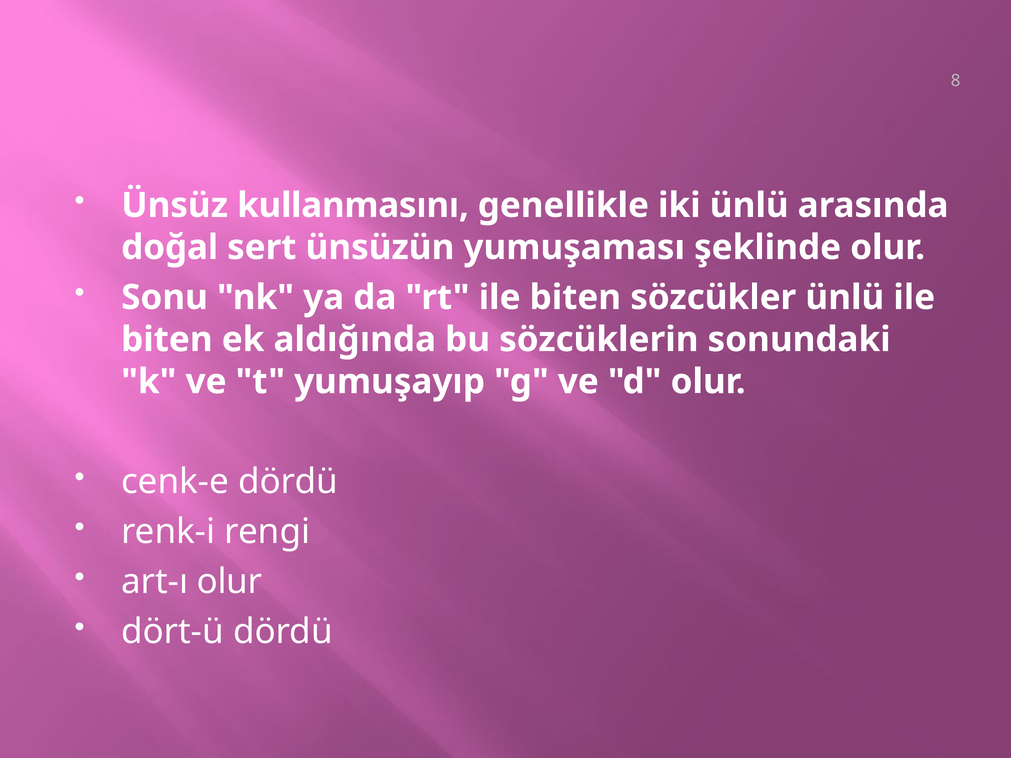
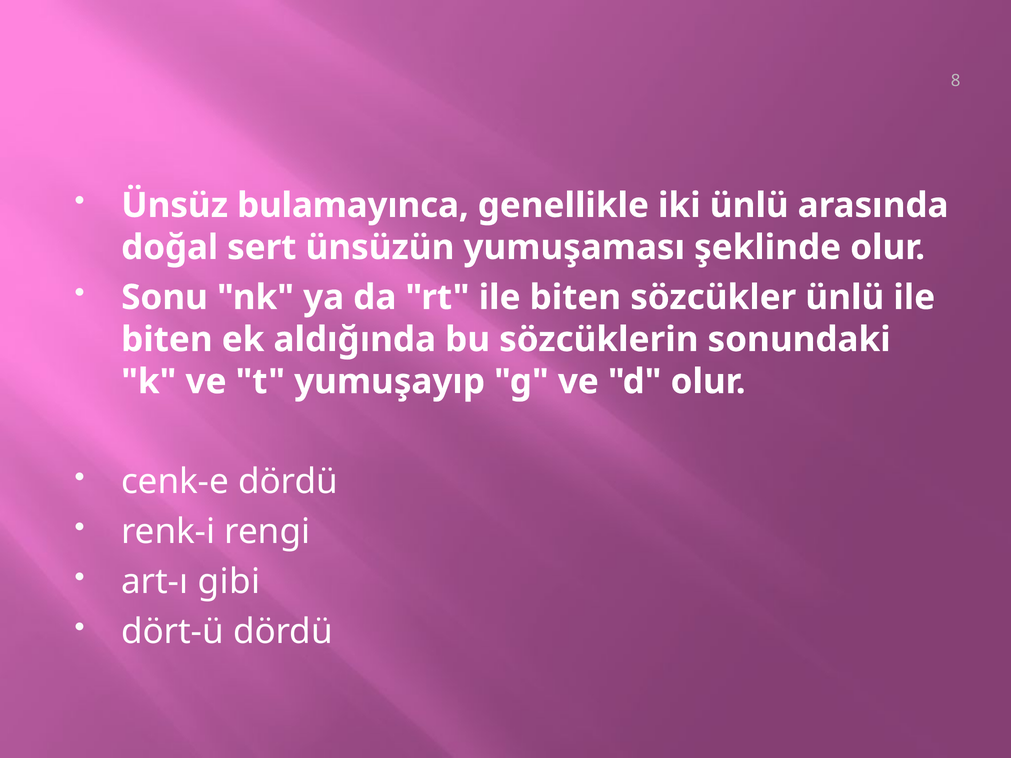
kullanmasını: kullanmasını -> bulamayınca
art-ı olur: olur -> gibi
